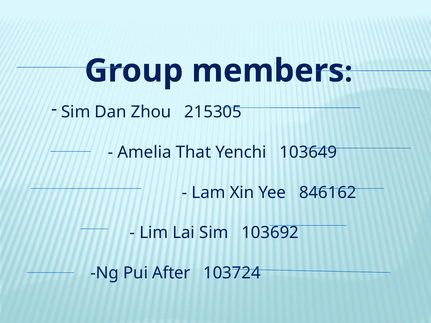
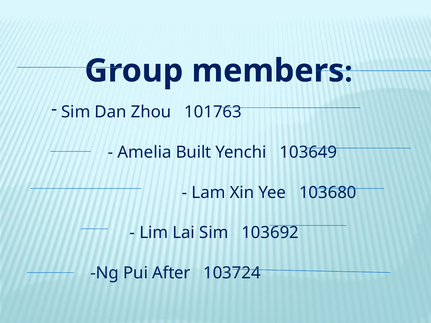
215305: 215305 -> 101763
That: That -> Built
846162: 846162 -> 103680
